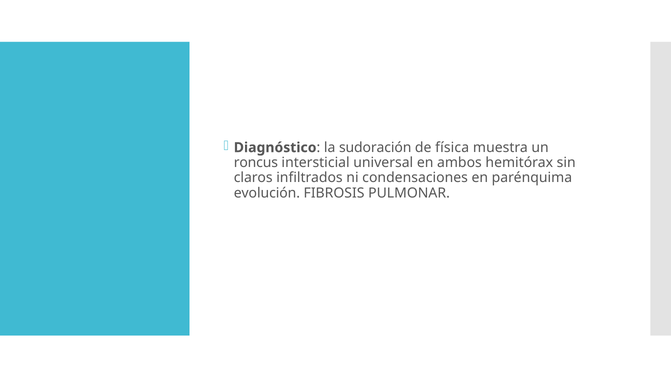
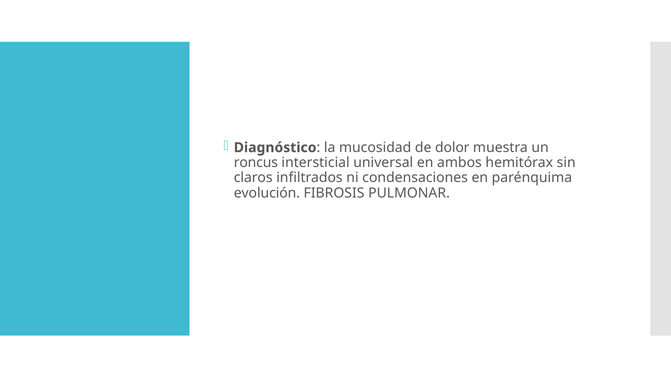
sudoración: sudoración -> mucosidad
física: física -> dolor
